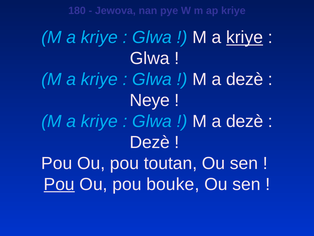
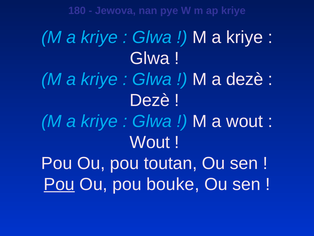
kriye at (245, 37) underline: present -> none
Neye at (150, 100): Neye -> Dezè
dezè at (245, 121): dezè -> wout
Dezè at (150, 142): Dezè -> Wout
